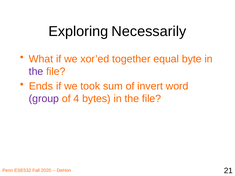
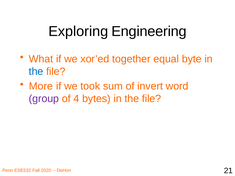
Necessarily: Necessarily -> Engineering
the at (36, 72) colour: purple -> blue
Ends: Ends -> More
